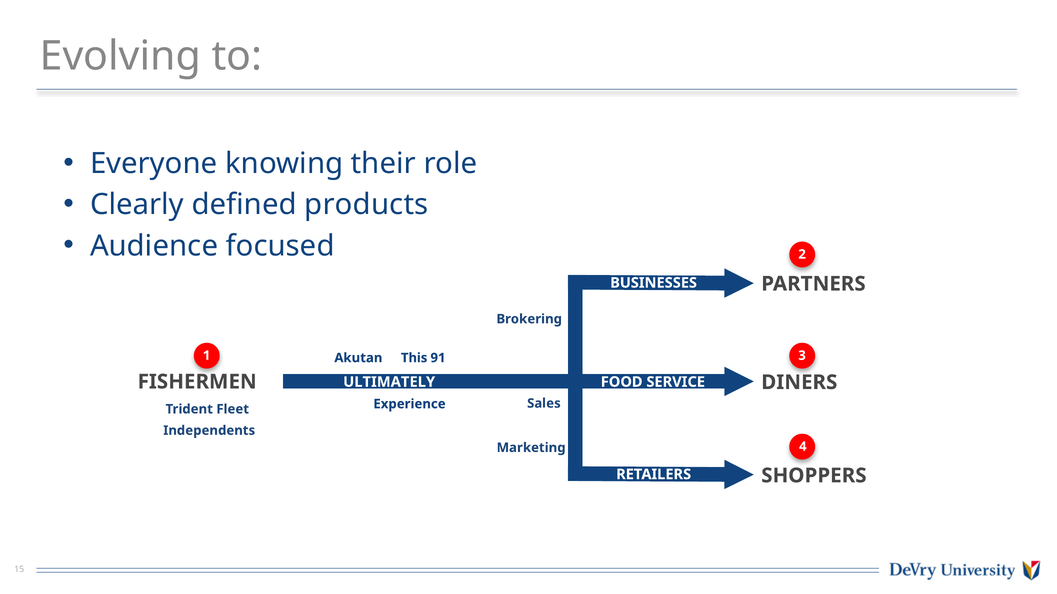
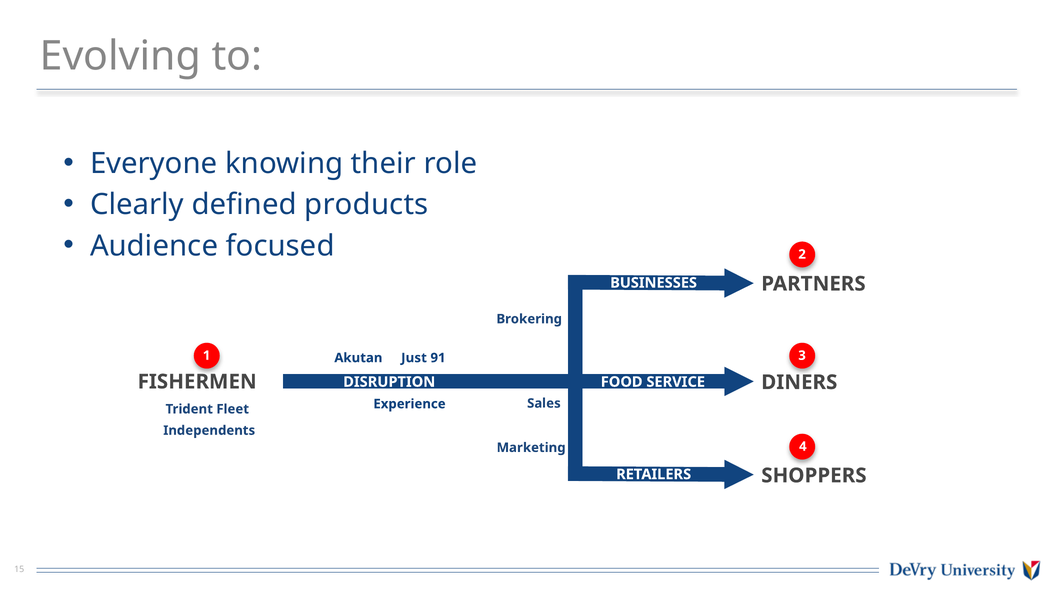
This: This -> Just
ULTIMATELY: ULTIMATELY -> DISRUPTION
